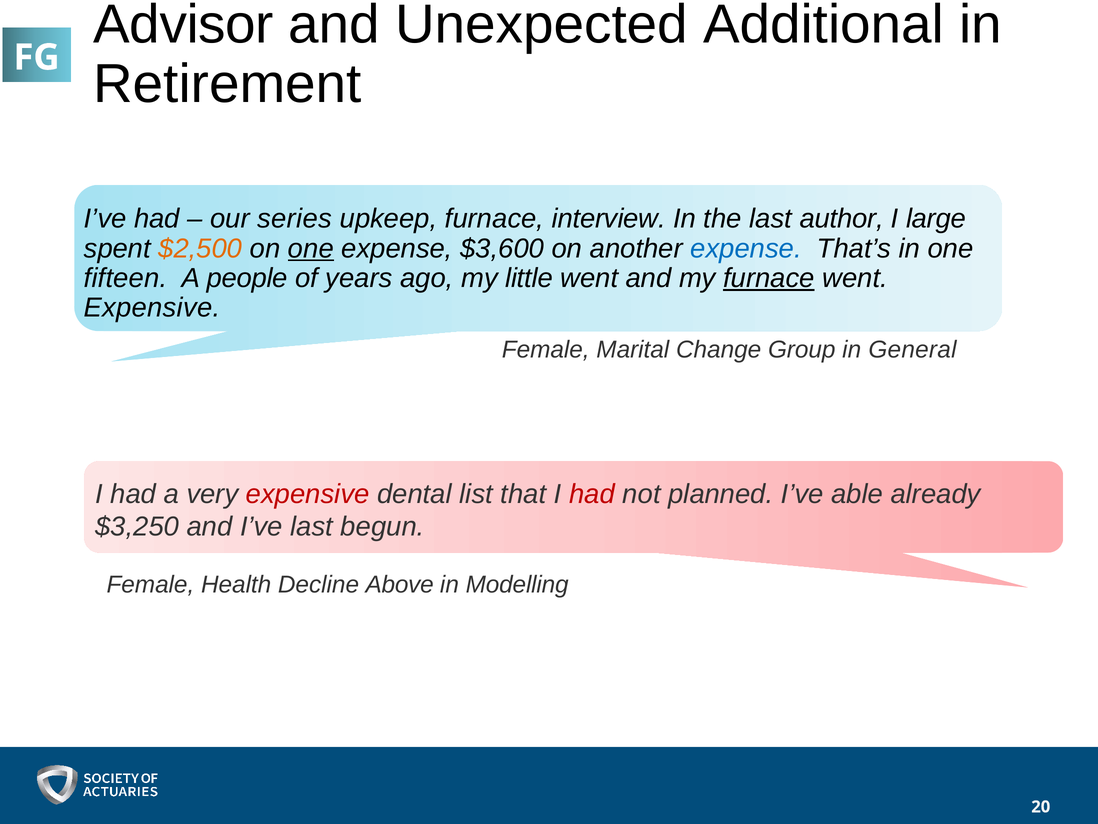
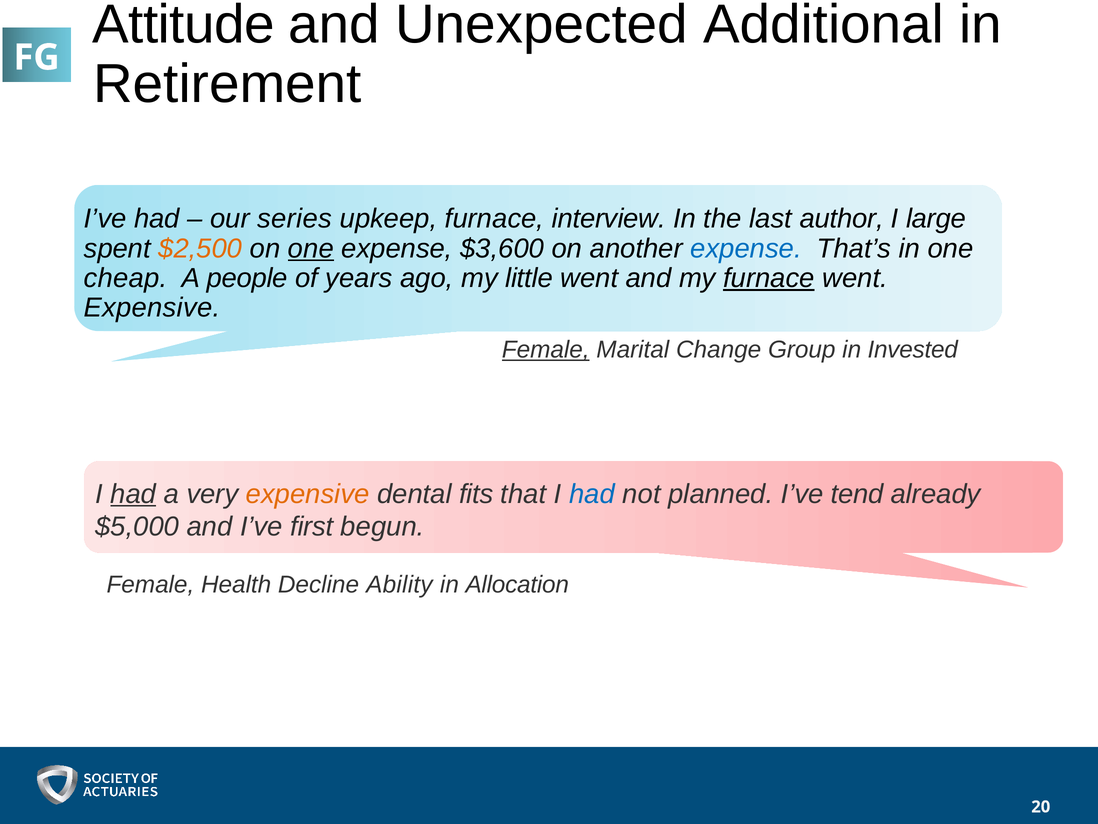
Advisor: Advisor -> Attitude
fifteen: fifteen -> cheap
Female at (546, 349) underline: none -> present
General: General -> Invested
had at (133, 494) underline: none -> present
expensive at (308, 494) colour: red -> orange
list: list -> fits
had at (592, 494) colour: red -> blue
able: able -> tend
$3,250: $3,250 -> $5,000
I’ve last: last -> first
Above: Above -> Ability
Modelling: Modelling -> Allocation
